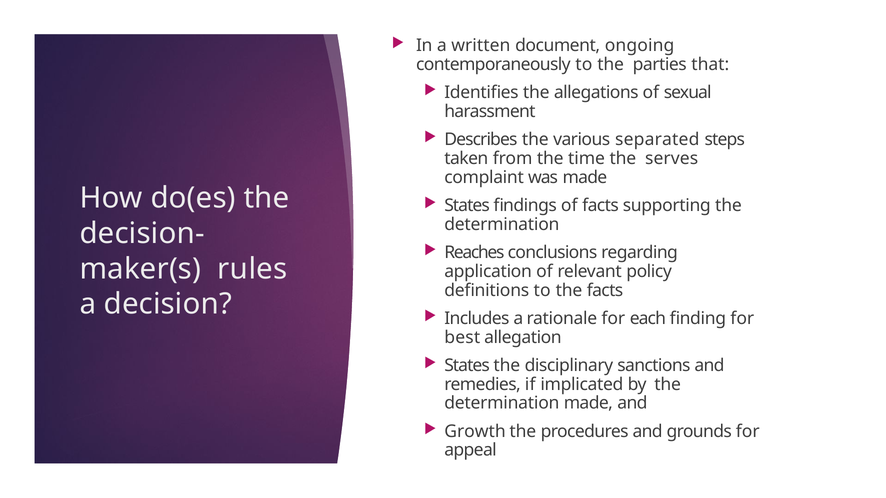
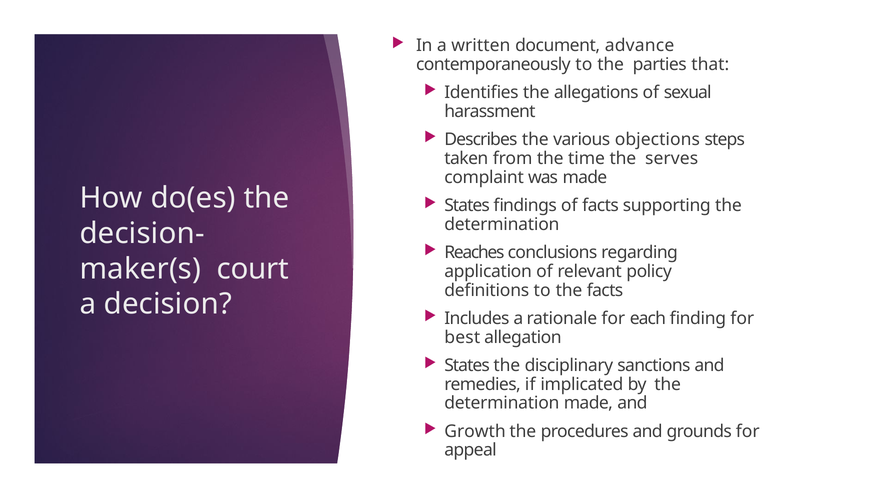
ongoing: ongoing -> advance
separated: separated -> objections
rules: rules -> court
